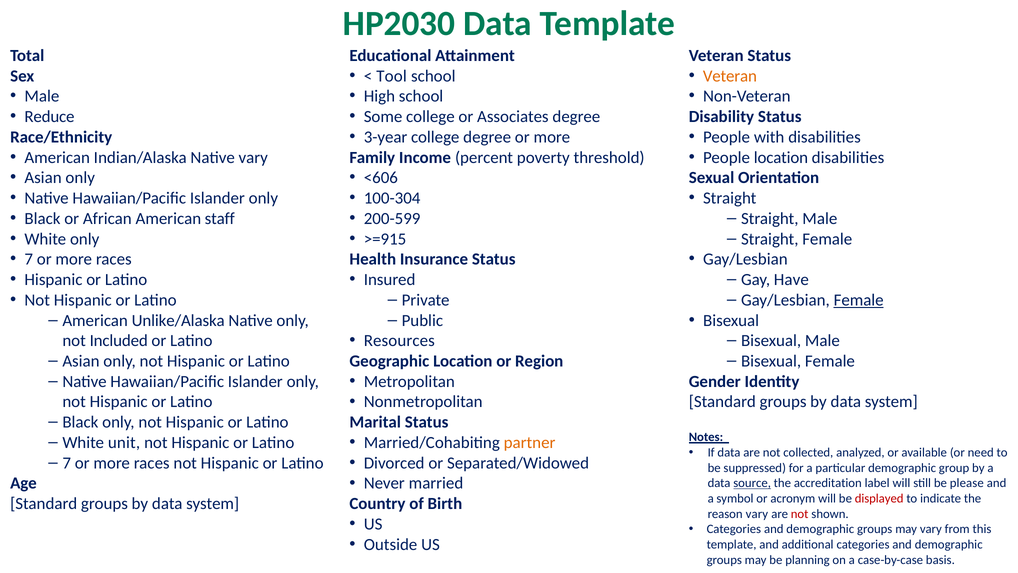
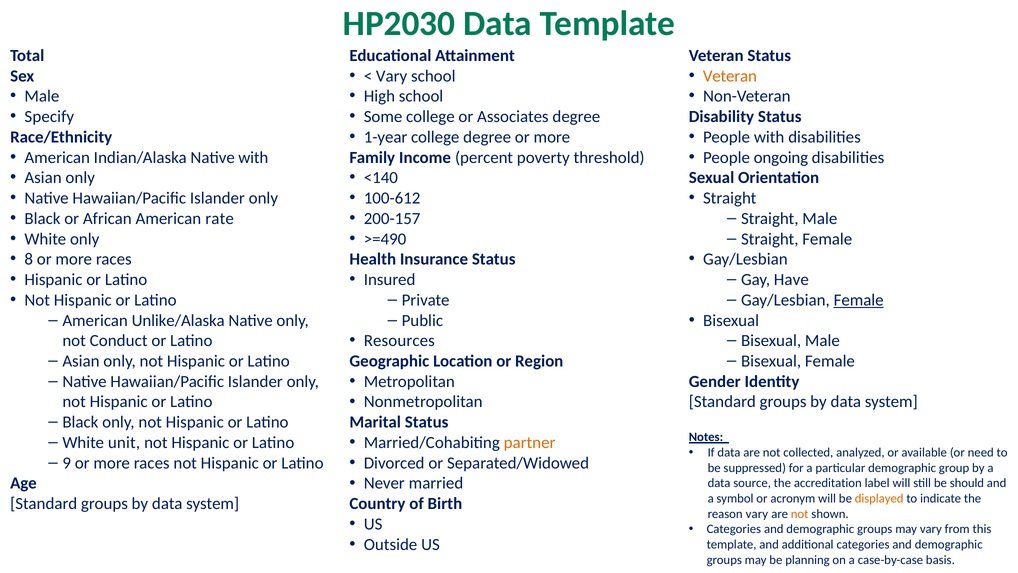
Tool at (392, 76): Tool -> Vary
Reduce: Reduce -> Specify
3-year: 3-year -> 1-year
Native vary: vary -> with
People location: location -> ongoing
<606: <606 -> <140
100-304: 100-304 -> 100-612
staff: staff -> rate
200-599: 200-599 -> 200-157
>=915: >=915 -> >=490
7 at (29, 259): 7 -> 8
Included: Included -> Conduct
7 at (67, 463): 7 -> 9
source underline: present -> none
please: please -> should
displayed colour: red -> orange
not at (800, 514) colour: red -> orange
